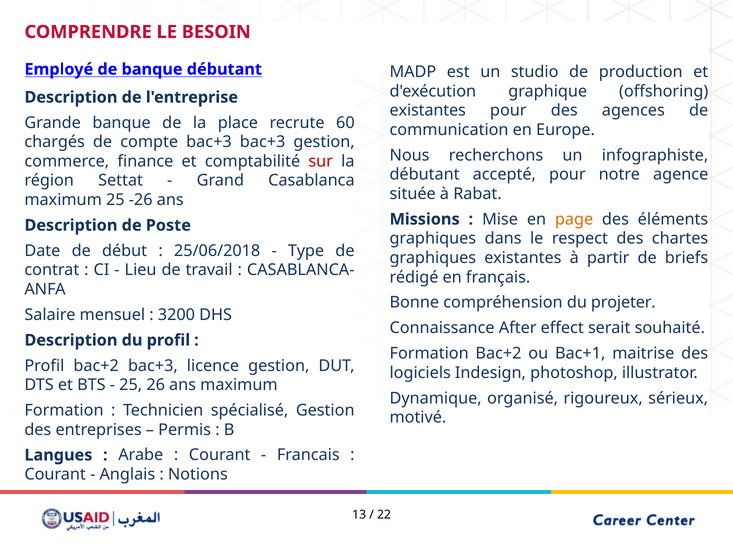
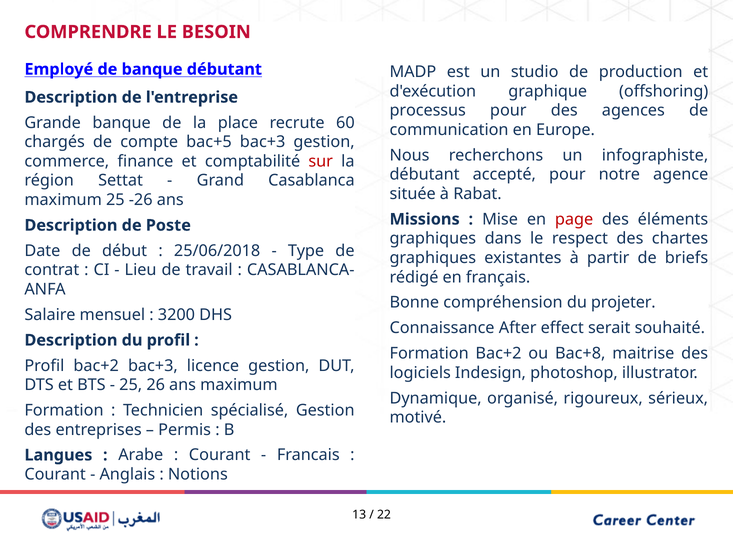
existantes at (428, 111): existantes -> processus
compte bac+3: bac+3 -> bac+5
page colour: orange -> red
Bac+1: Bac+1 -> Bac+8
